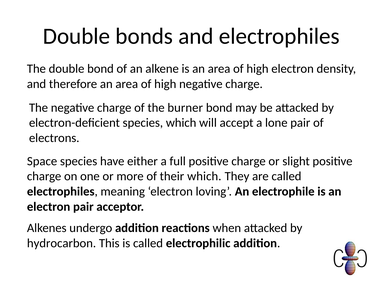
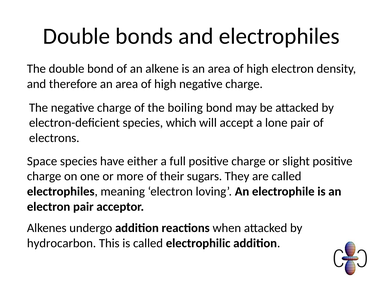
burner: burner -> boiling
their which: which -> sugars
